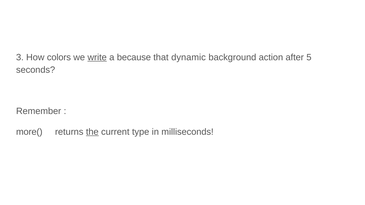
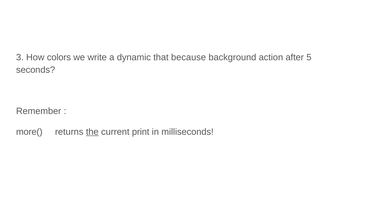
write underline: present -> none
because: because -> dynamic
dynamic: dynamic -> because
type: type -> print
